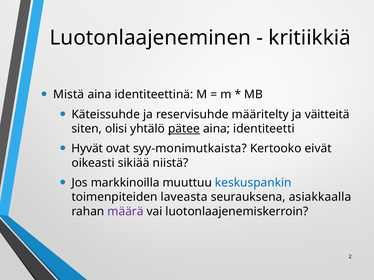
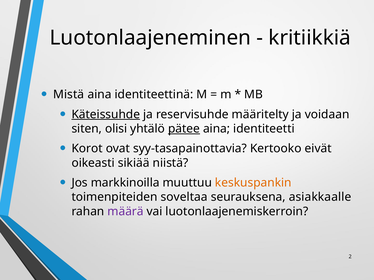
Käteissuhde underline: none -> present
väitteitä: väitteitä -> voidaan
Hyvät: Hyvät -> Korot
syy-monimutkaista: syy-monimutkaista -> syy-tasapainottavia
keskuspankin colour: blue -> orange
laveasta: laveasta -> soveltaa
asiakkaalla: asiakkaalla -> asiakkaalle
